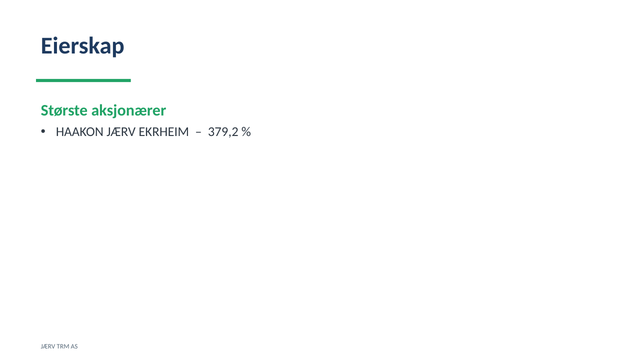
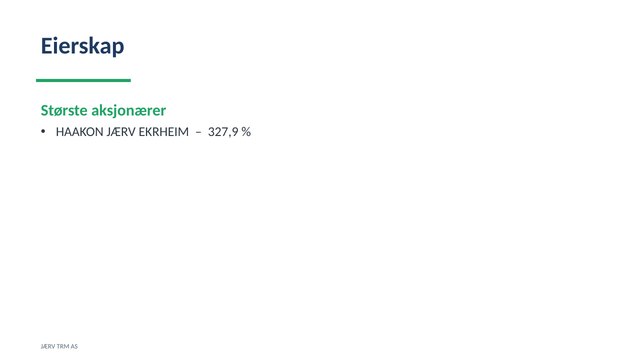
379,2: 379,2 -> 327,9
